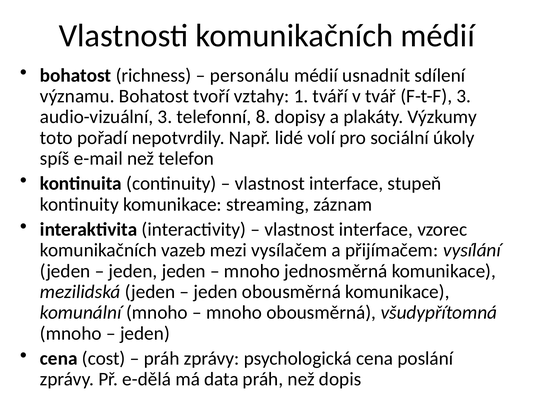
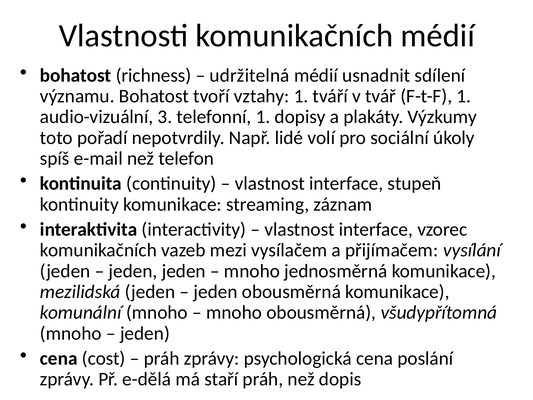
personálu: personálu -> udržitelná
F-t-F 3: 3 -> 1
telefonní 8: 8 -> 1
data: data -> staří
